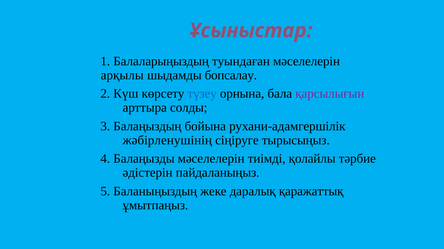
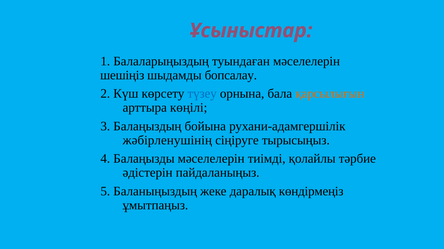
арқылы: арқылы -> шешіңіз
қарсылығын colour: purple -> orange
солды: солды -> көңілі
қаражаттық: қаражаттық -> көндірмеңіз
